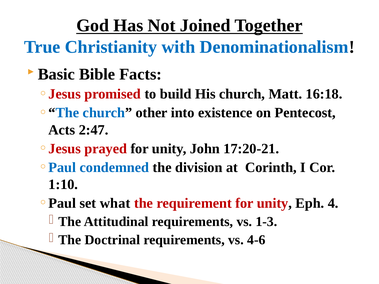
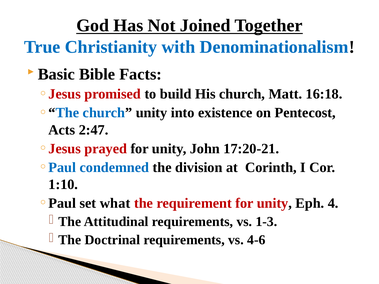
church other: other -> unity
